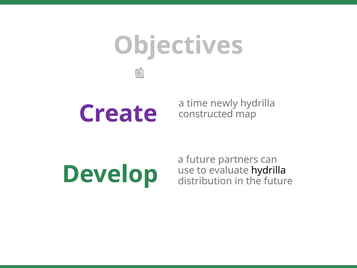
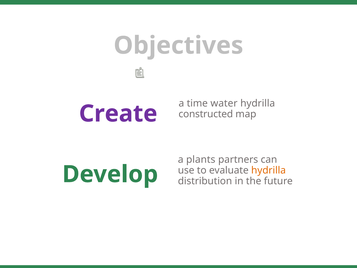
newly: newly -> water
a future: future -> plants
hydrilla at (269, 170) colour: black -> orange
